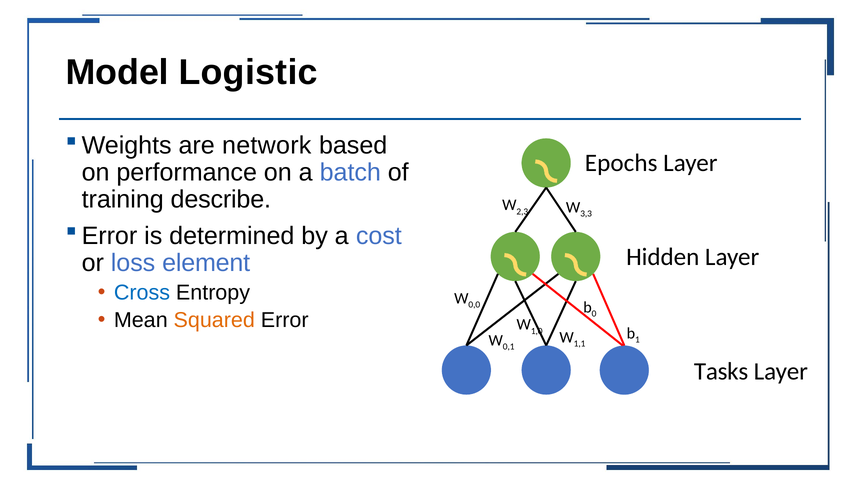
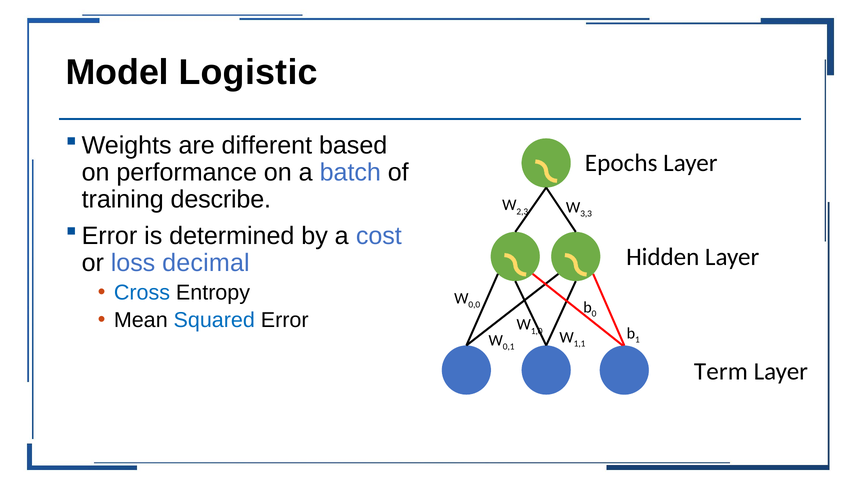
network: network -> different
element: element -> decimal
Squared colour: orange -> blue
Tasks: Tasks -> Term
